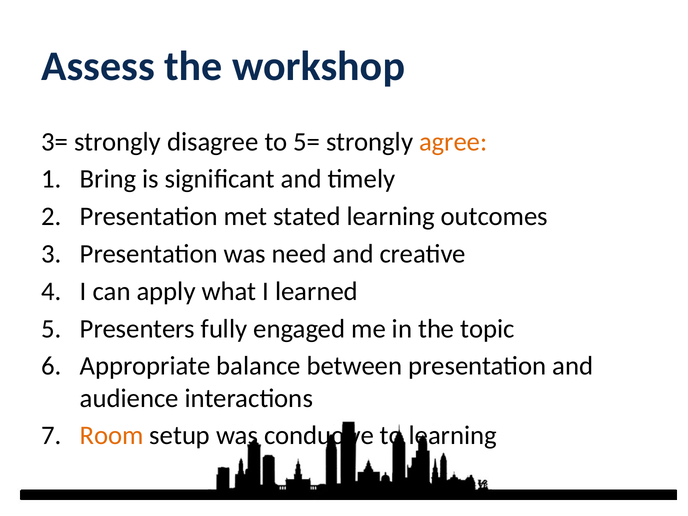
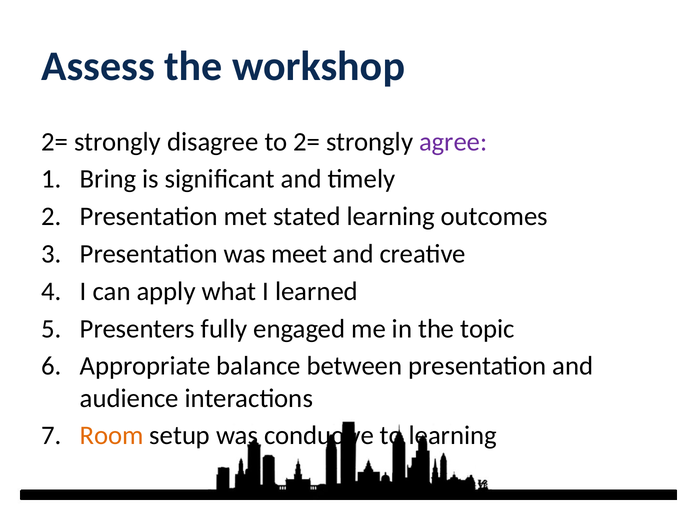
3= at (55, 142): 3= -> 2=
to 5=: 5= -> 2=
agree colour: orange -> purple
need: need -> meet
